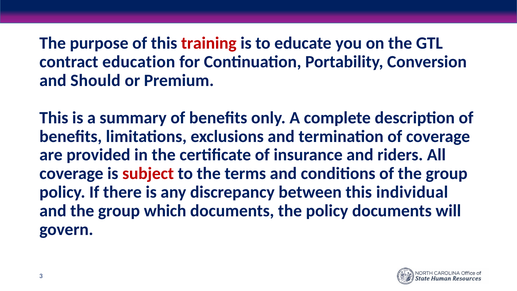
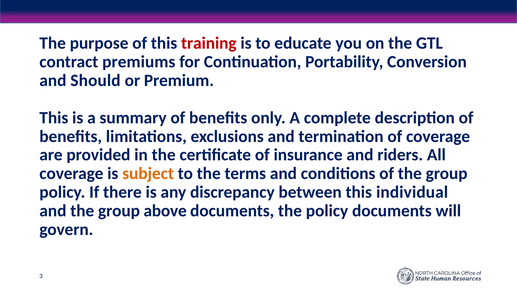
education: education -> premiums
subject colour: red -> orange
which: which -> above
